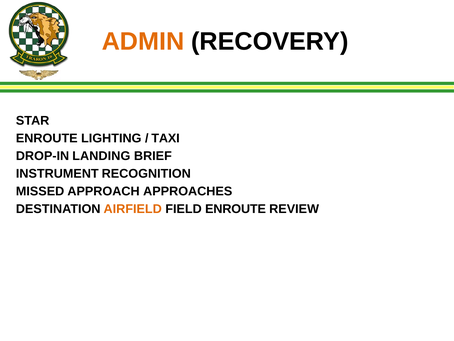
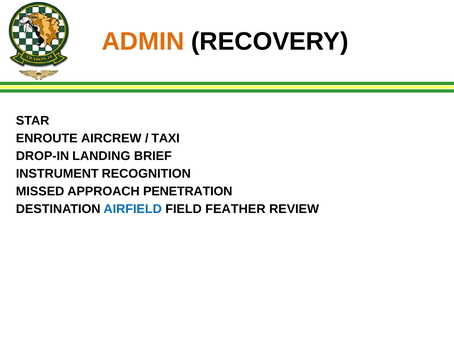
LIGHTING: LIGHTING -> AIRCREW
APPROACHES: APPROACHES -> PENETRATION
AIRFIELD colour: orange -> blue
FIELD ENROUTE: ENROUTE -> FEATHER
